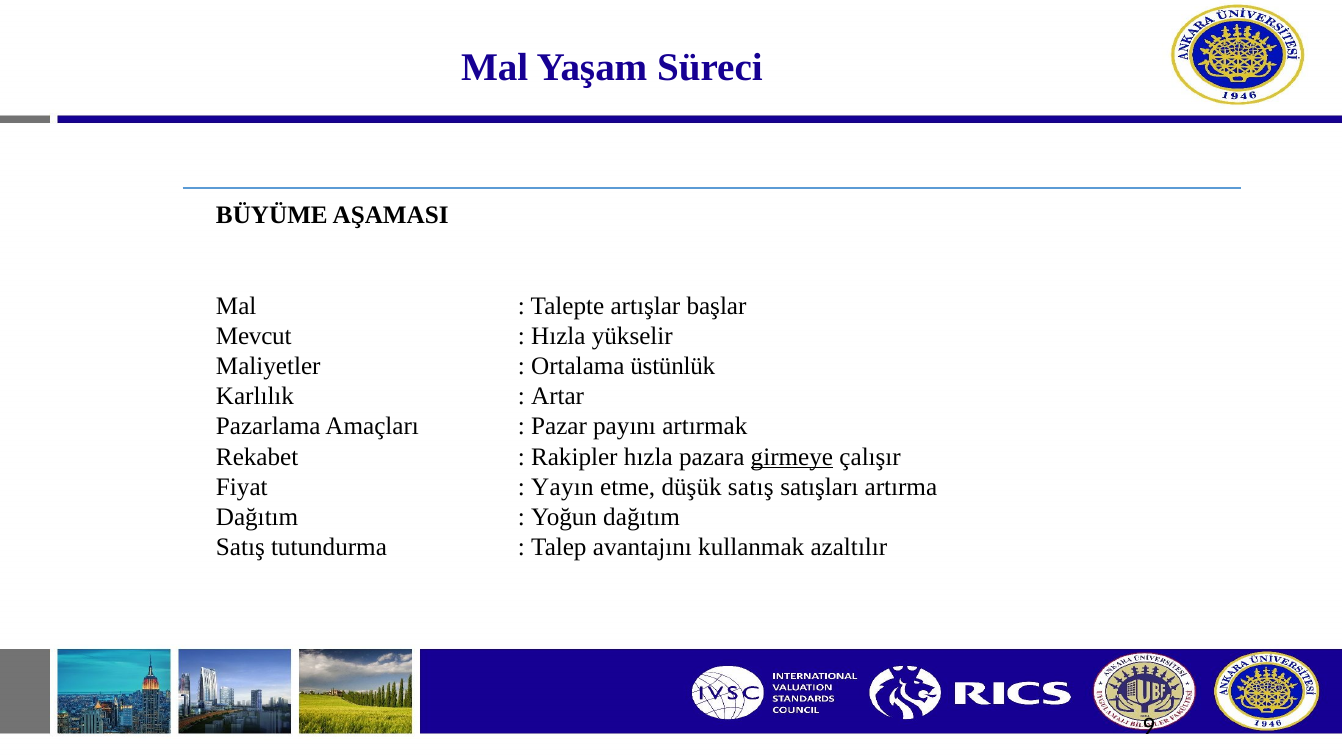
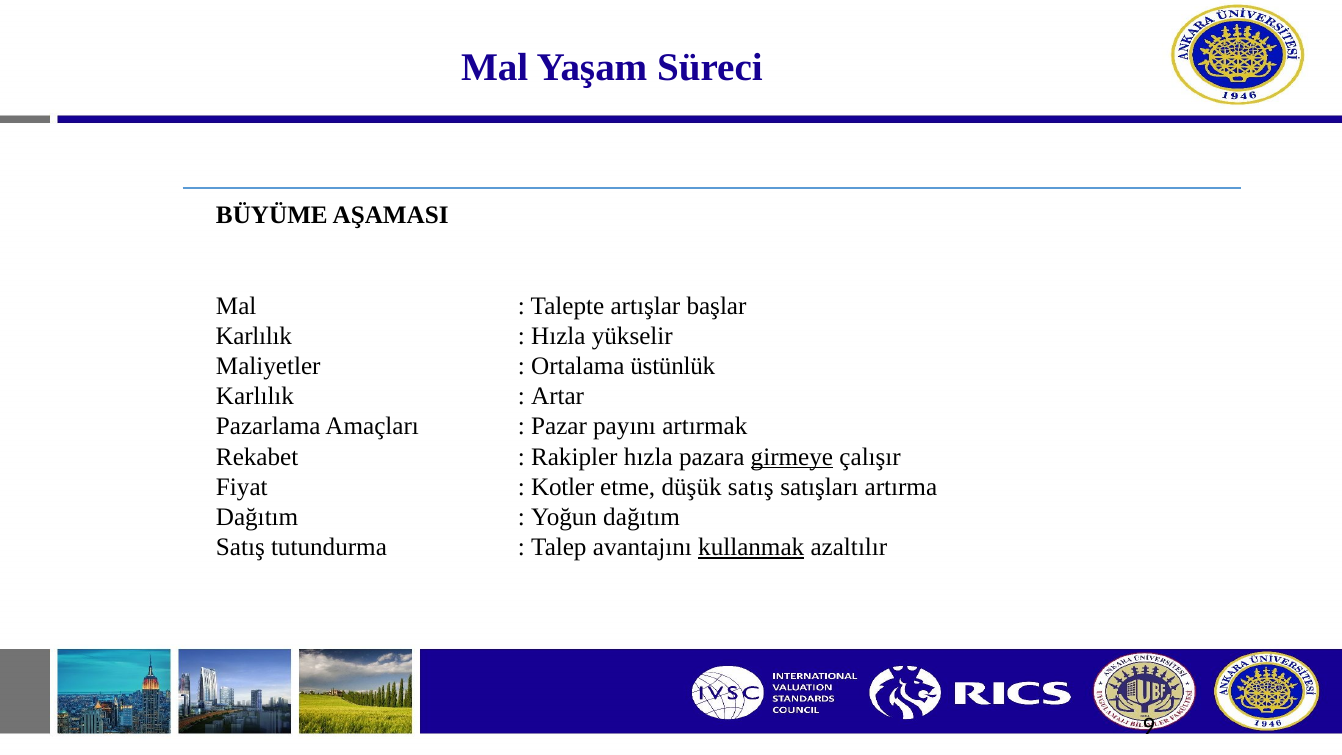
Mevcut at (254, 336): Mevcut -> Karlılık
Yayın: Yayın -> Kotler
kullanmak underline: none -> present
